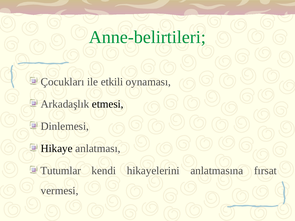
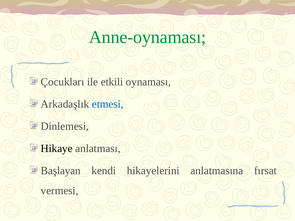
Anne-belirtileri: Anne-belirtileri -> Anne-oynaması
etmesi colour: black -> blue
Tutumlar: Tutumlar -> Başlayan
